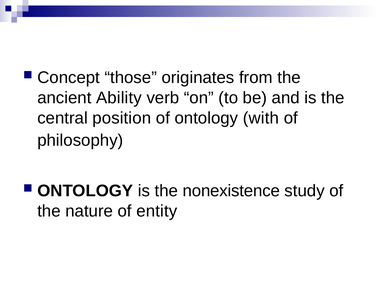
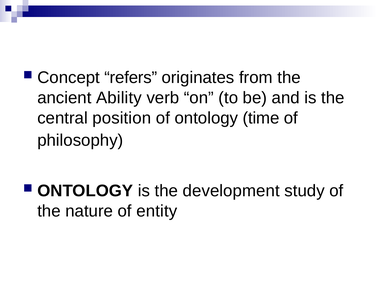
those: those -> refers
with: with -> time
nonexistence: nonexistence -> development
